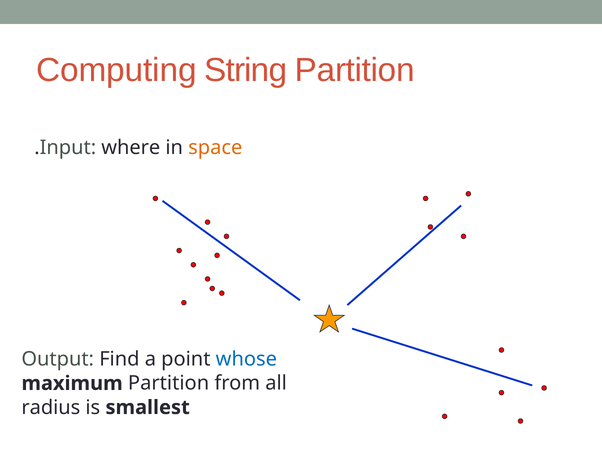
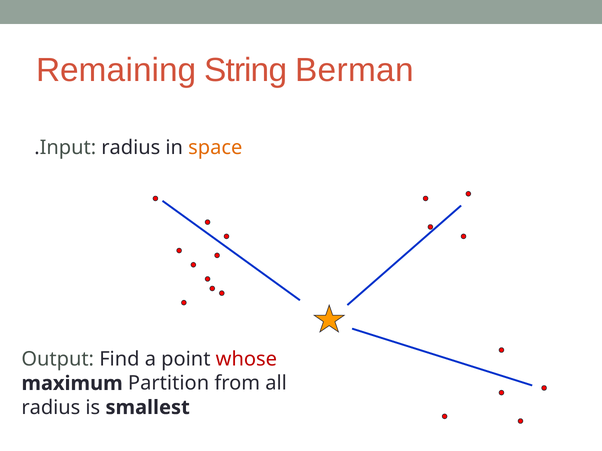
Computing: Computing -> Remaining
String Partition: Partition -> Berman
Input where: where -> radius
whose colour: blue -> red
